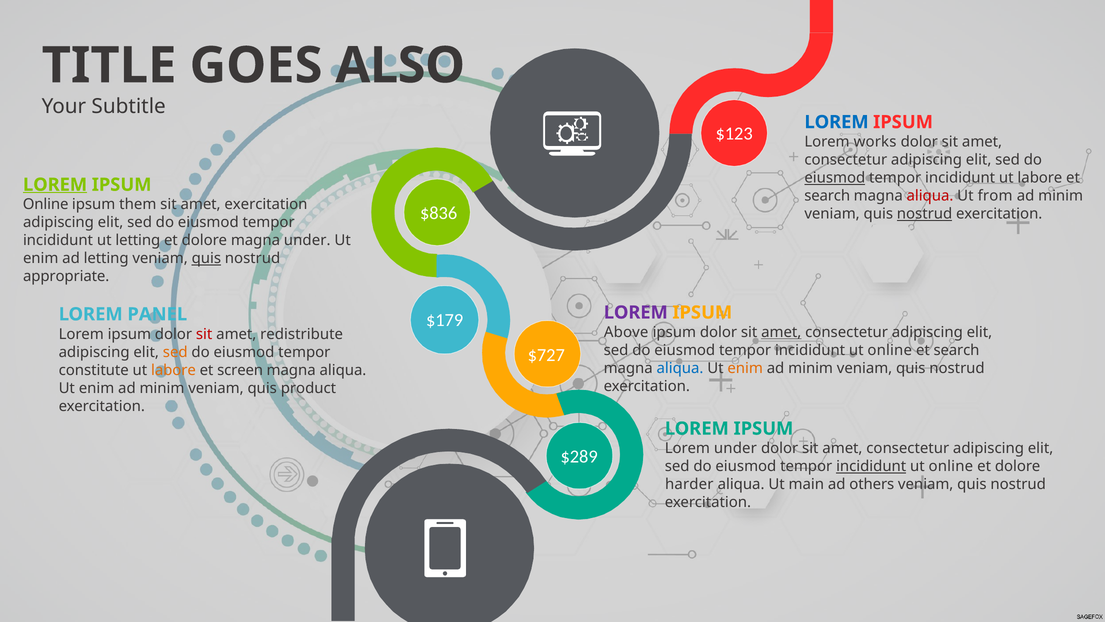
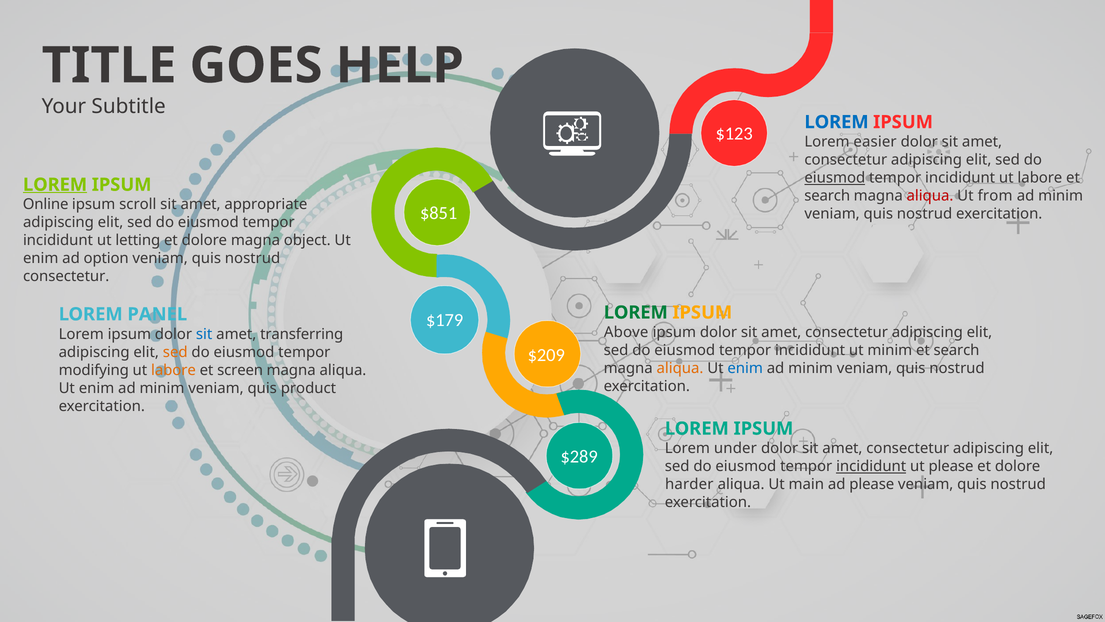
ALSO: ALSO -> HELP
works: works -> easier
them: them -> scroll
amet exercitation: exercitation -> appropriate
$836: $836 -> $851
nostrud at (925, 214) underline: present -> none
magna under: under -> object
ad letting: letting -> option
quis at (206, 258) underline: present -> none
appropriate at (66, 276): appropriate -> consectetur
LOREM at (636, 312) colour: purple -> green
amet at (781, 332) underline: present -> none
sit at (204, 334) colour: red -> blue
redistribute: redistribute -> transferring
online at (890, 350): online -> minim
$727: $727 -> $209
aliqua at (680, 368) colour: blue -> orange
enim at (745, 368) colour: orange -> blue
constitute: constitute -> modifying
online at (951, 466): online -> please
ad others: others -> please
